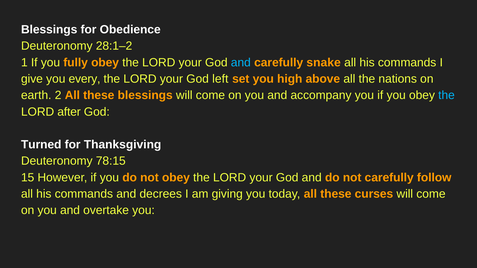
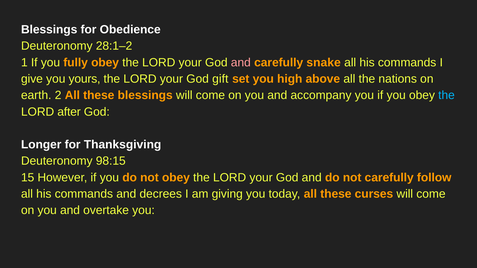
and at (241, 63) colour: light blue -> pink
every: every -> yours
left: left -> gift
Turned: Turned -> Longer
78:15: 78:15 -> 98:15
